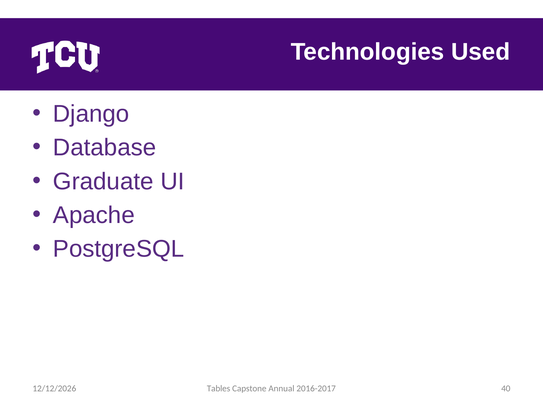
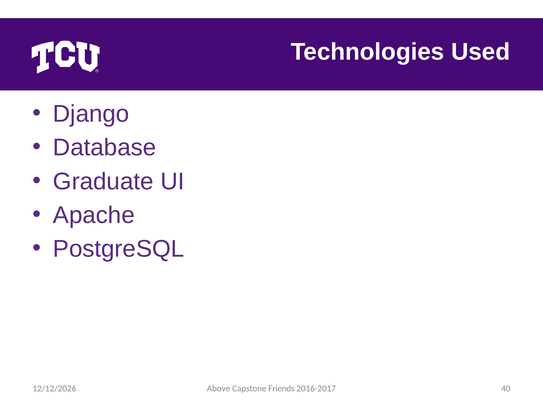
Tables: Tables -> Above
Annual: Annual -> Friends
